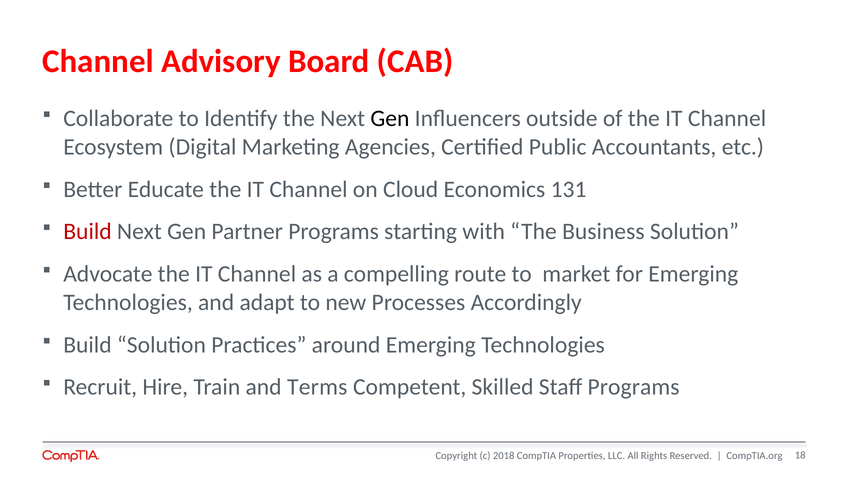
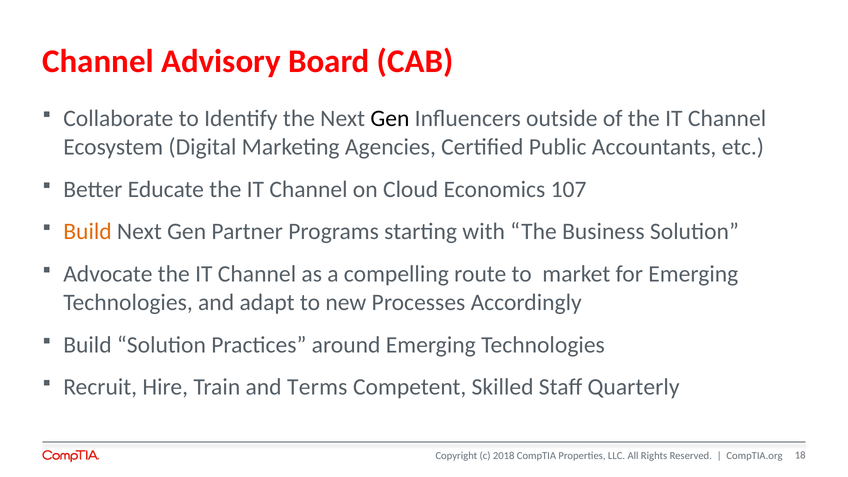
131: 131 -> 107
Build at (87, 232) colour: red -> orange
Staff Programs: Programs -> Quarterly
